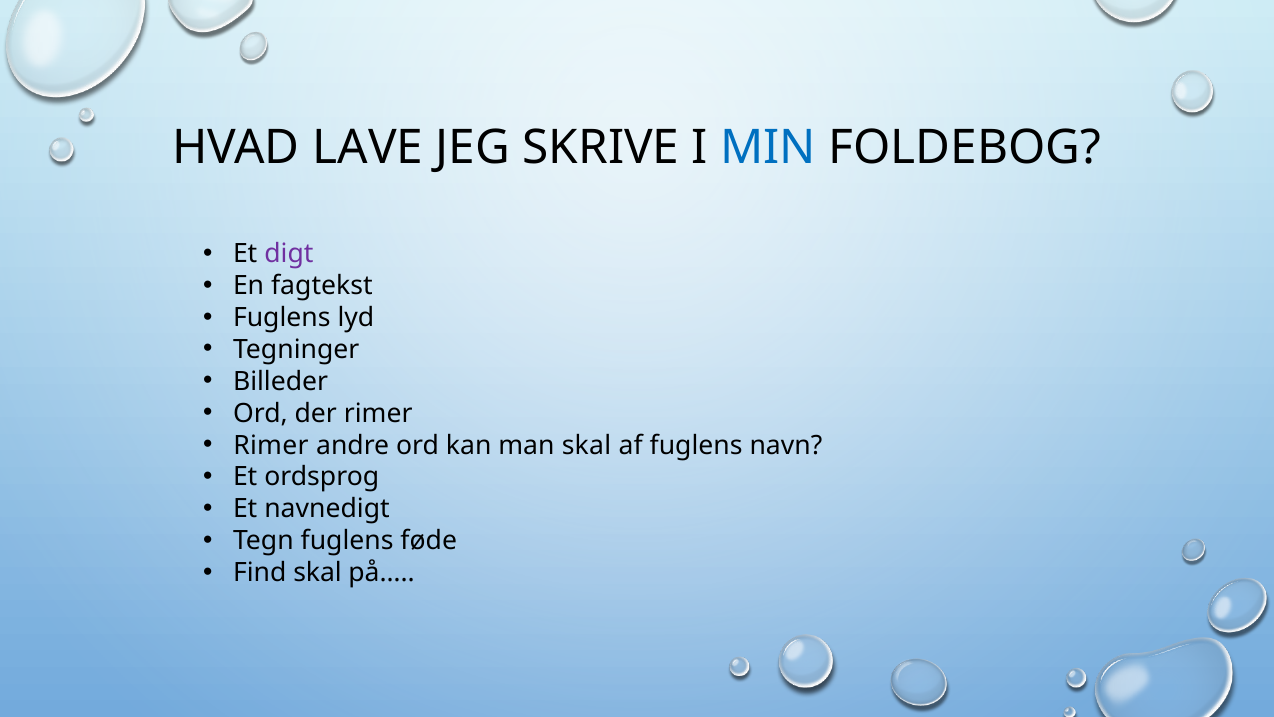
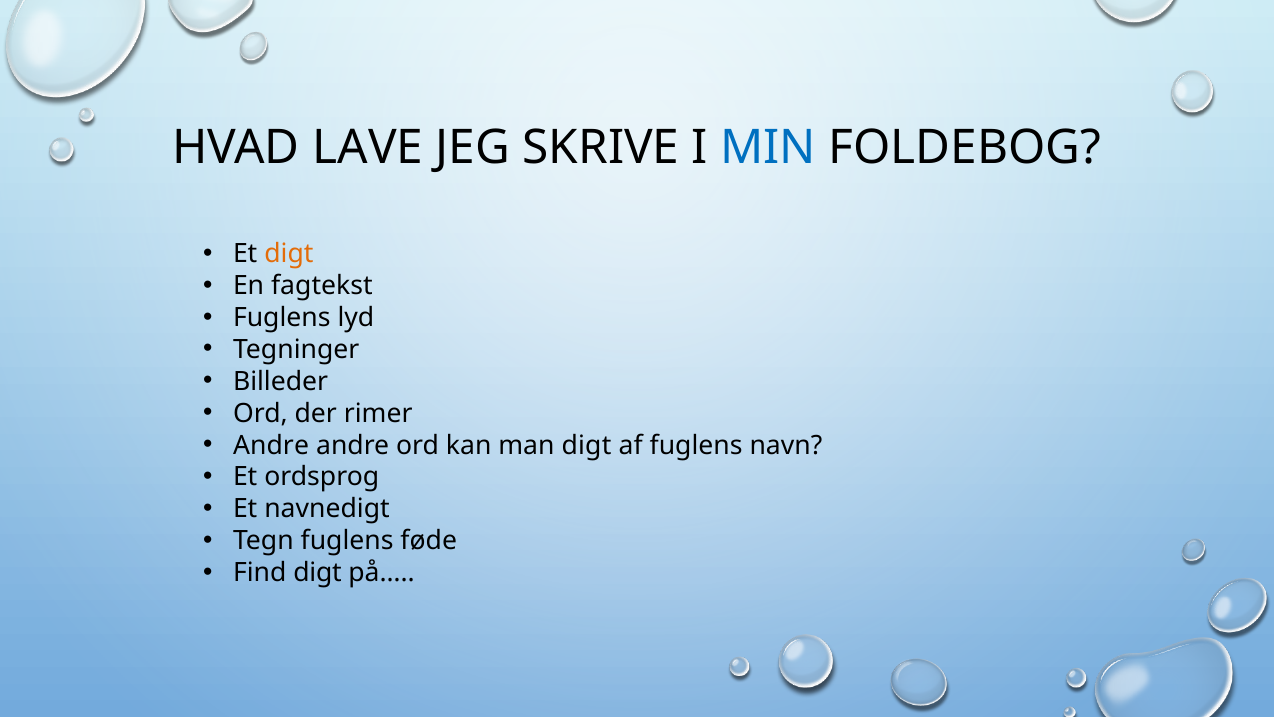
digt at (289, 254) colour: purple -> orange
Rimer at (271, 445): Rimer -> Andre
man skal: skal -> digt
Find skal: skal -> digt
